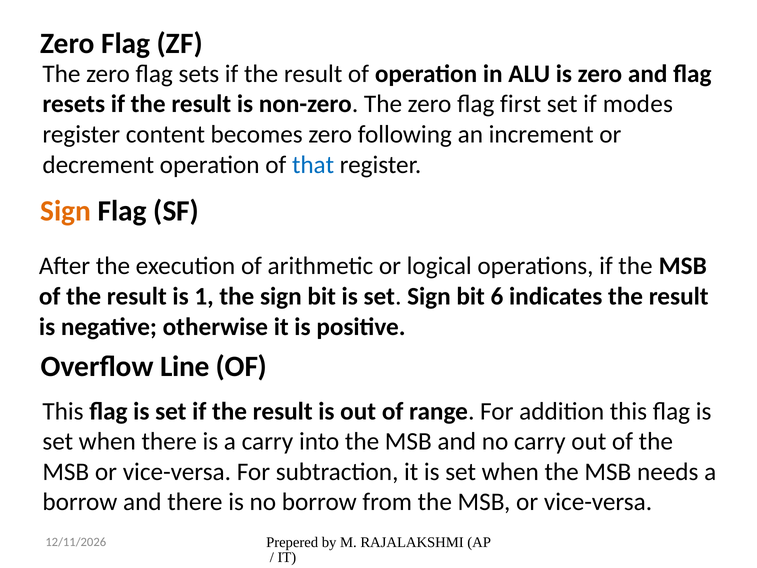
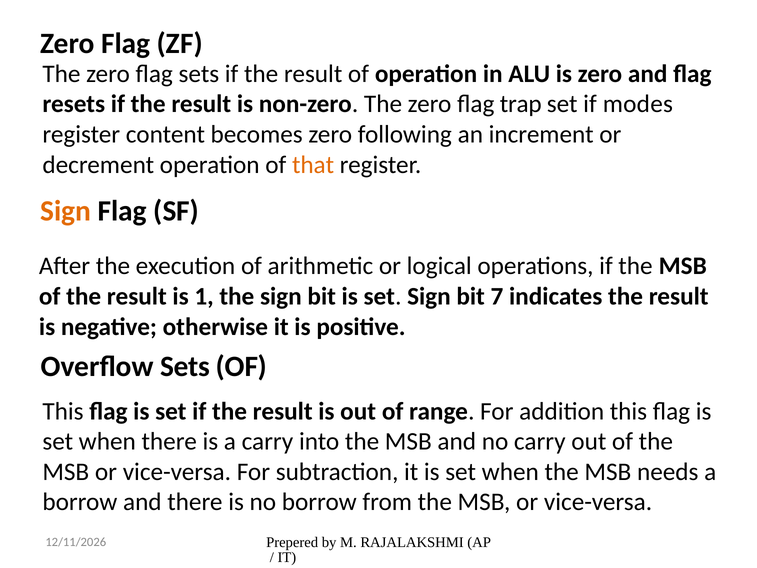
first: first -> trap
that colour: blue -> orange
6: 6 -> 7
Overflow Line: Line -> Sets
